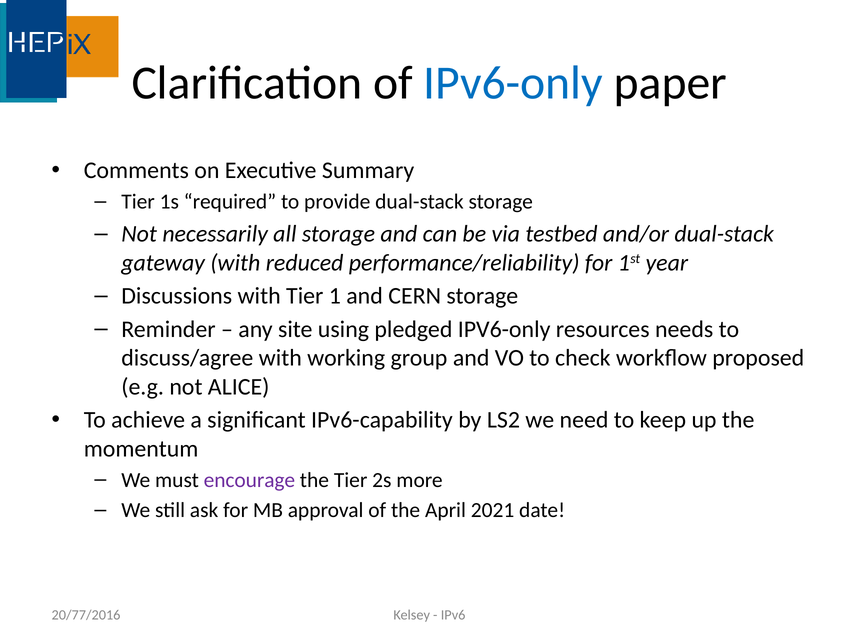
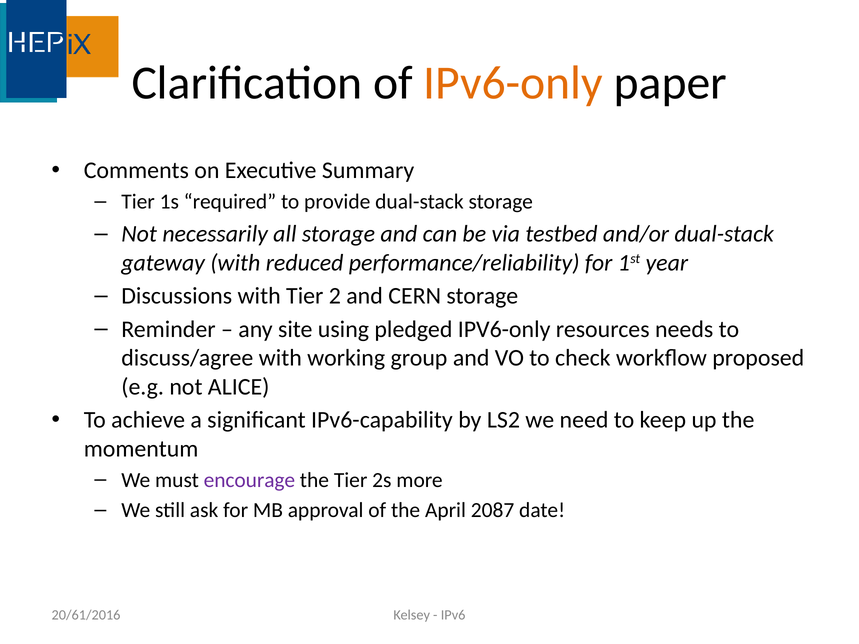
IPv6-only at (513, 83) colour: blue -> orange
1: 1 -> 2
2021: 2021 -> 2087
20/77/2016: 20/77/2016 -> 20/61/2016
